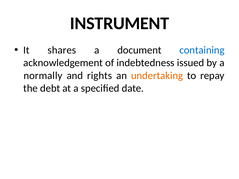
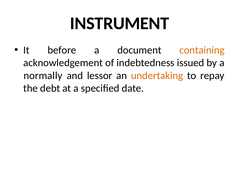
shares: shares -> before
containing colour: blue -> orange
rights: rights -> lessor
